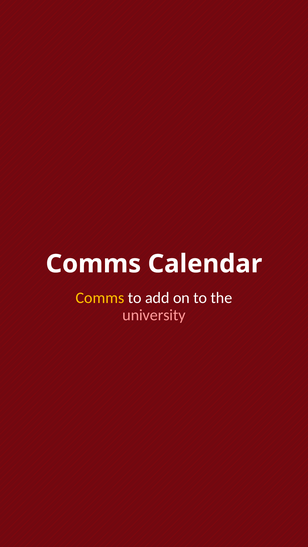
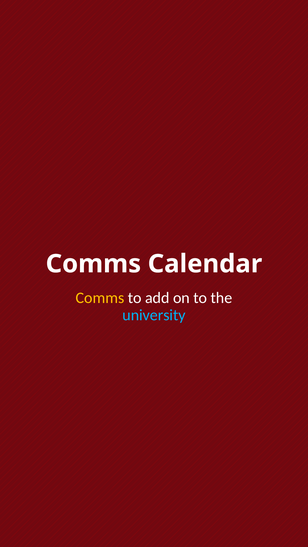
university colour: pink -> light blue
